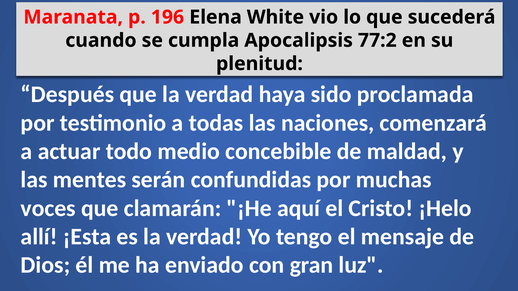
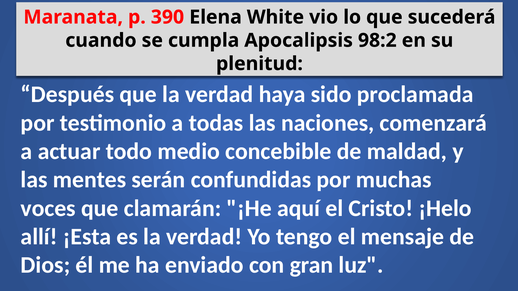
196: 196 -> 390
77:2: 77:2 -> 98:2
